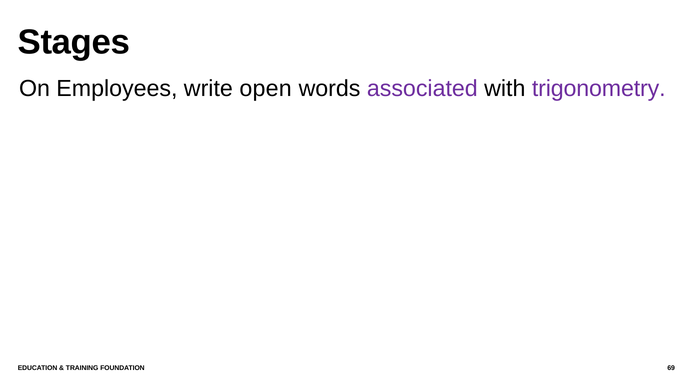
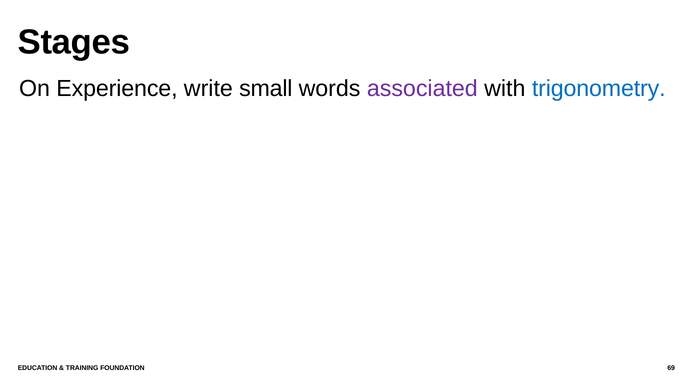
Employees: Employees -> Experience
open: open -> small
trigonometry colour: purple -> blue
